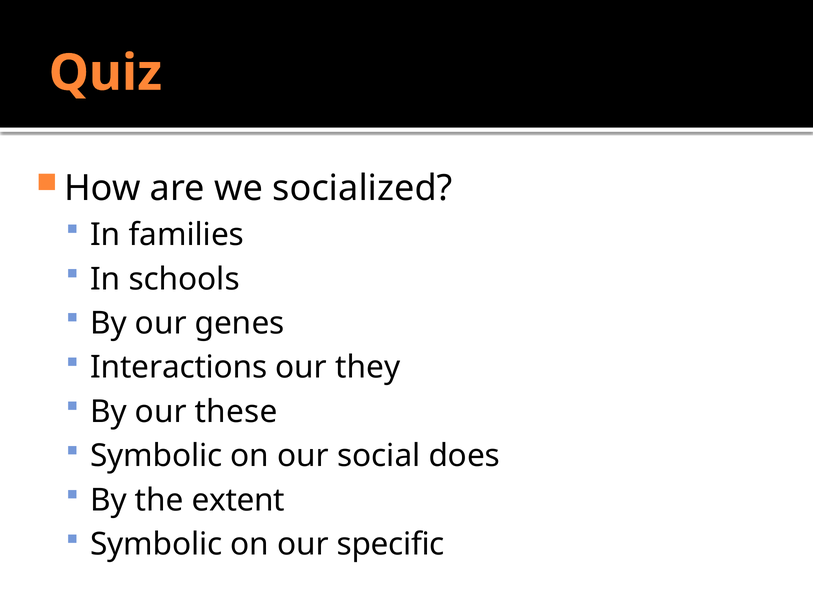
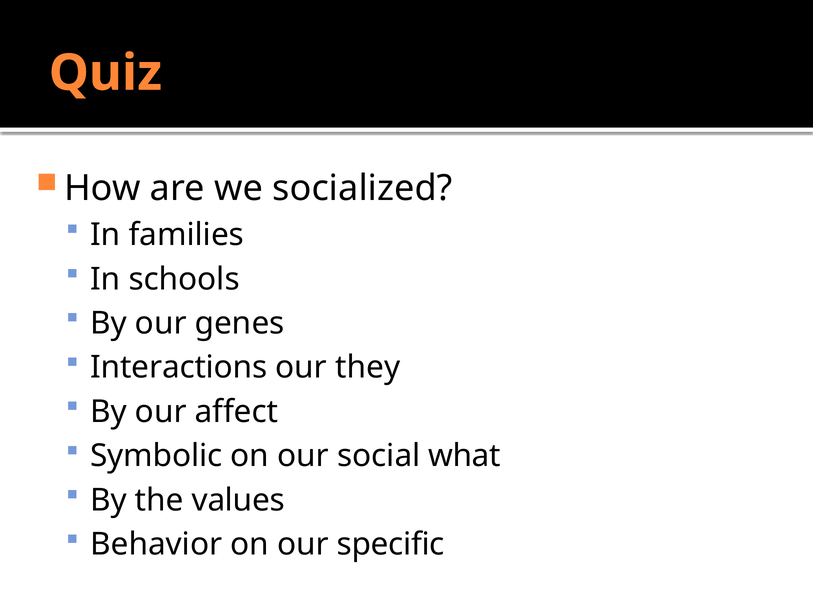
these: these -> affect
does: does -> what
extent: extent -> values
Symbolic at (156, 544): Symbolic -> Behavior
